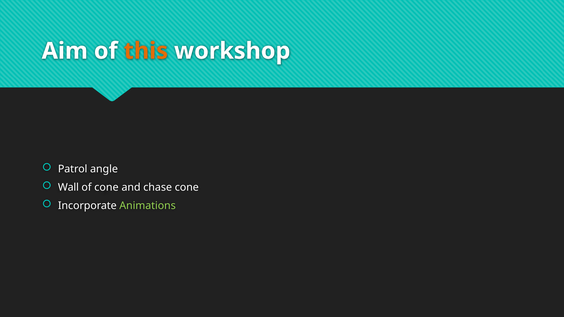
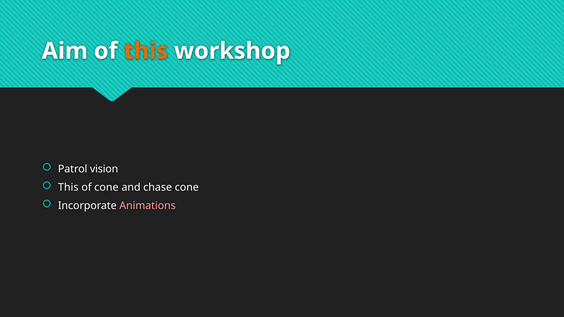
angle: angle -> vision
Wall at (68, 188): Wall -> This
Animations colour: light green -> pink
